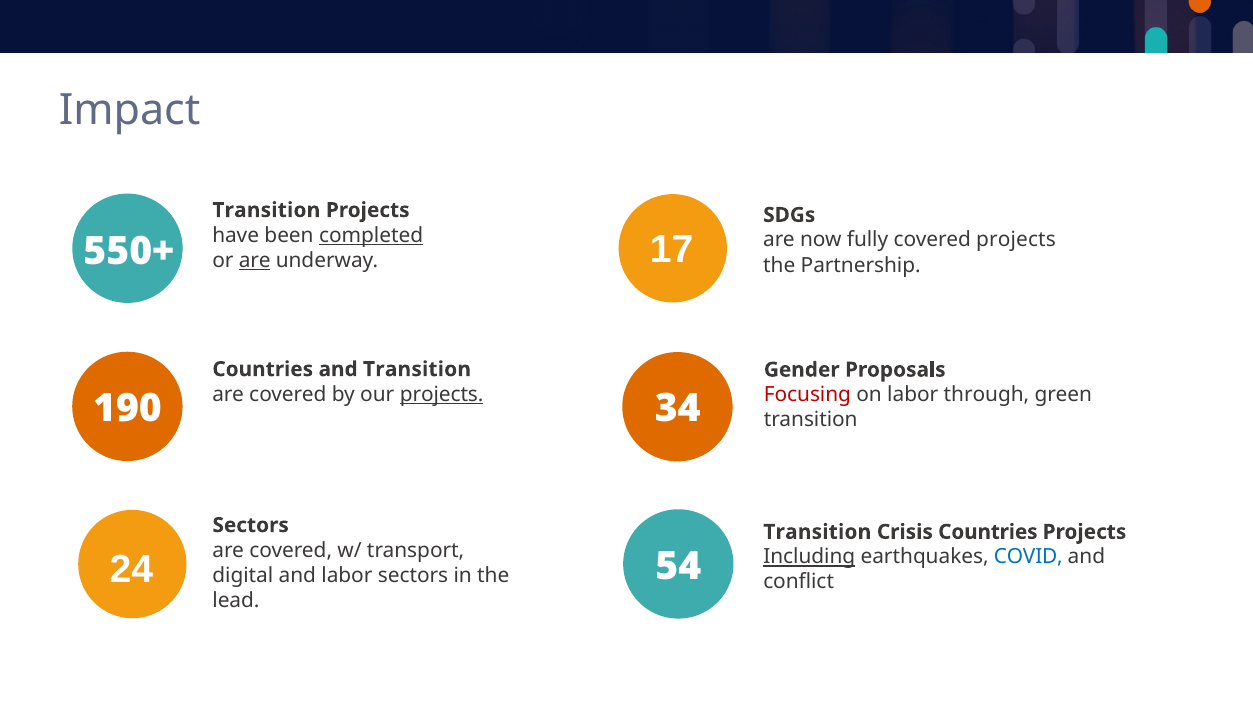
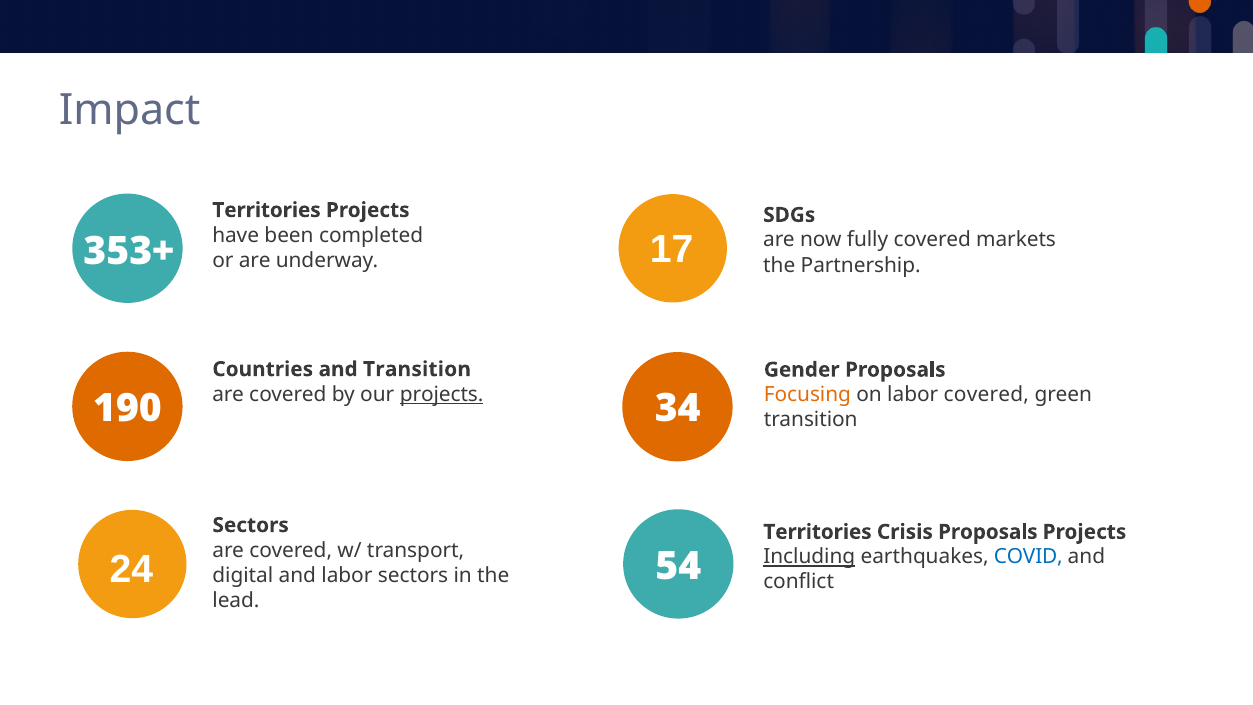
Transition at (266, 210): Transition -> Territories
completed underline: present -> none
covered projects: projects -> markets
550+: 550+ -> 353+
are at (255, 260) underline: present -> none
Focusing colour: red -> orange
labor through: through -> covered
Transition at (817, 532): Transition -> Territories
Crisis Countries: Countries -> Proposals
